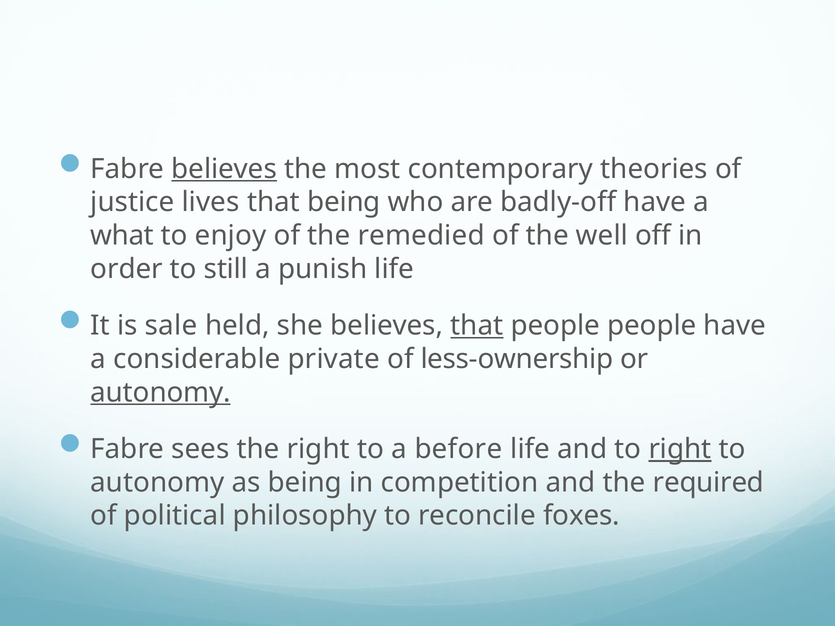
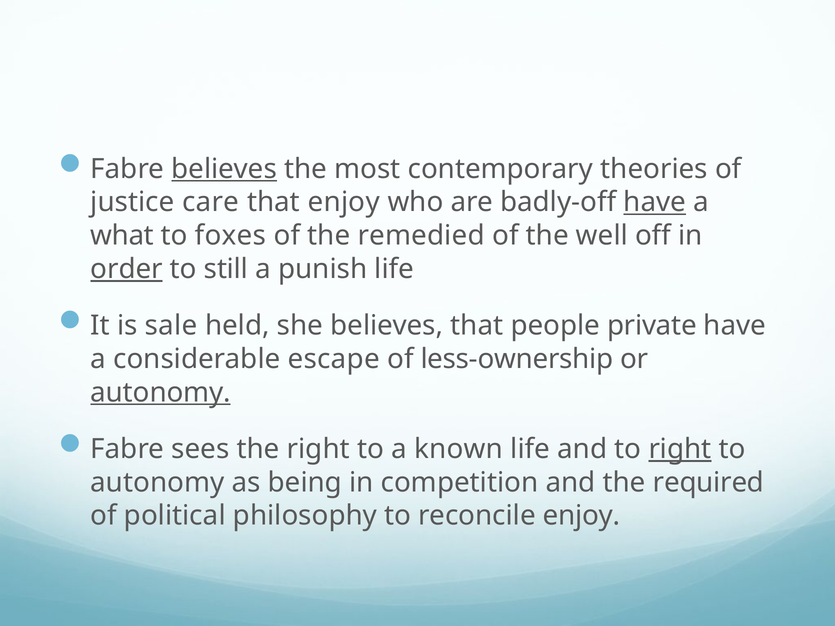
lives: lives -> care
that being: being -> enjoy
have at (655, 202) underline: none -> present
enjoy: enjoy -> foxes
order underline: none -> present
that at (477, 326) underline: present -> none
people people: people -> private
private: private -> escape
before: before -> known
reconcile foxes: foxes -> enjoy
